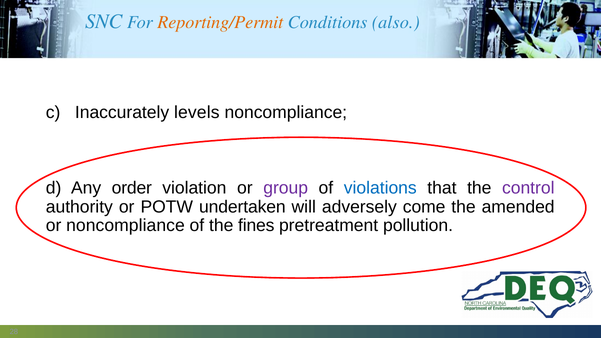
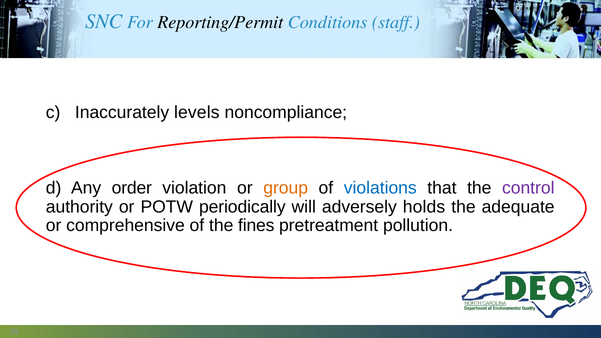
Reporting/Permit colour: orange -> black
also: also -> staff
group colour: purple -> orange
undertaken: undertaken -> periodically
come: come -> holds
amended: amended -> adequate
or noncompliance: noncompliance -> comprehensive
